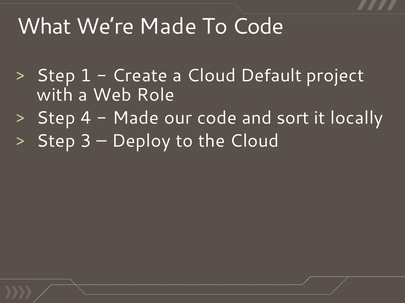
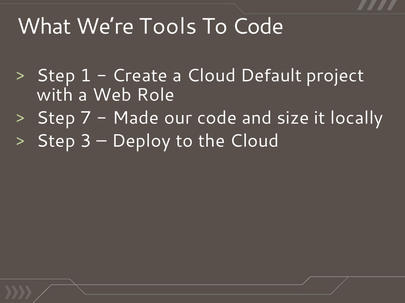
We’re Made: Made -> Tools
4: 4 -> 7
sort: sort -> size
